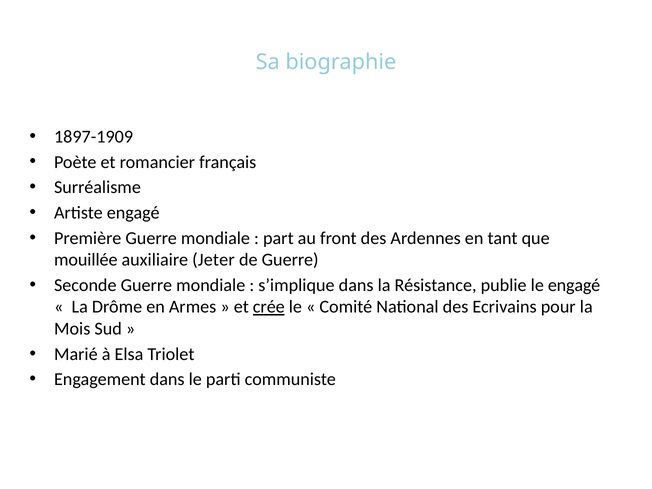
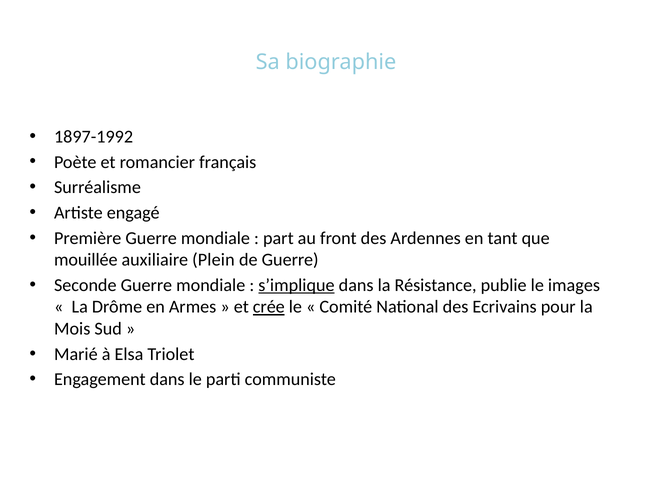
1897-1909: 1897-1909 -> 1897-1992
Jeter: Jeter -> Plein
s’implique underline: none -> present
le engagé: engagé -> images
